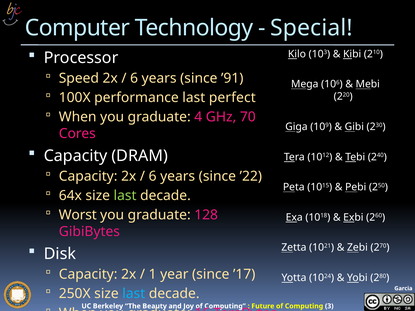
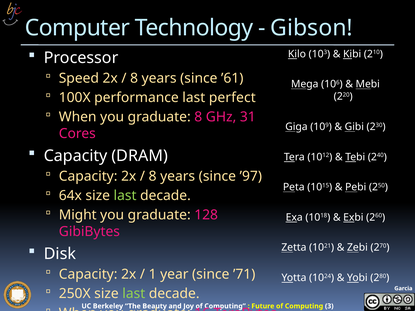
Special: Special -> Gibson
6 at (134, 78): 6 -> 8
’91: ’91 -> ’61
graduate 4: 4 -> 8
70: 70 -> 31
6 at (153, 177): 6 -> 8
’22: ’22 -> ’97
Worst: Worst -> Might
’17: ’17 -> ’71
last at (134, 294) colour: light blue -> light green
